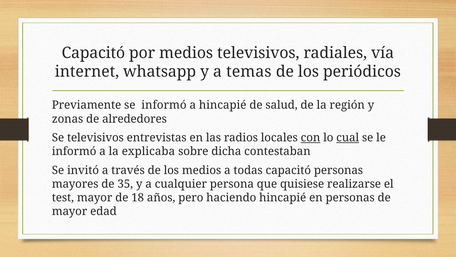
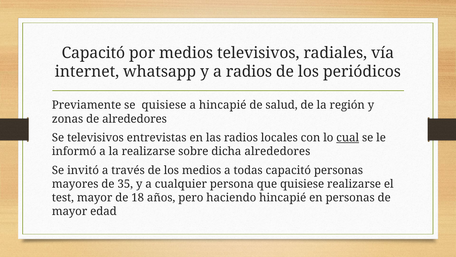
a temas: temas -> radios
se informó: informó -> quisiese
con underline: present -> none
la explicaba: explicaba -> realizarse
dicha contestaban: contestaban -> alrededores
